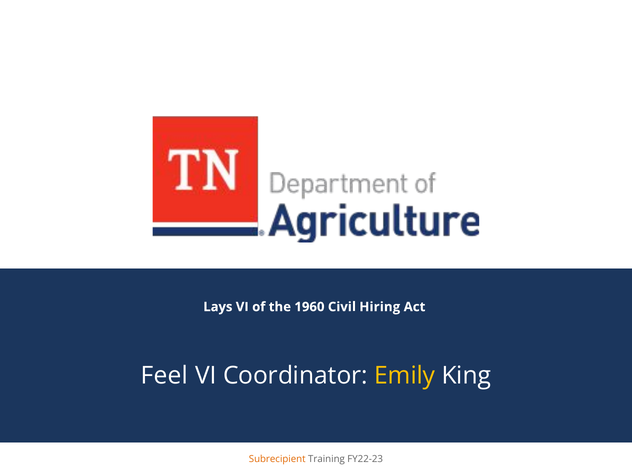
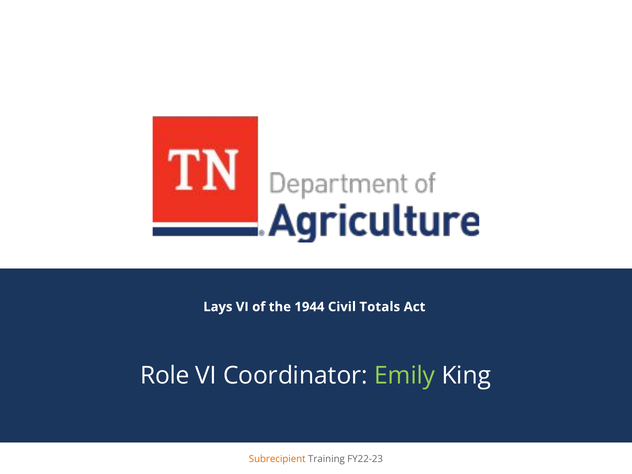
1960: 1960 -> 1944
Hiring: Hiring -> Totals
Feel: Feel -> Role
Emily colour: yellow -> light green
